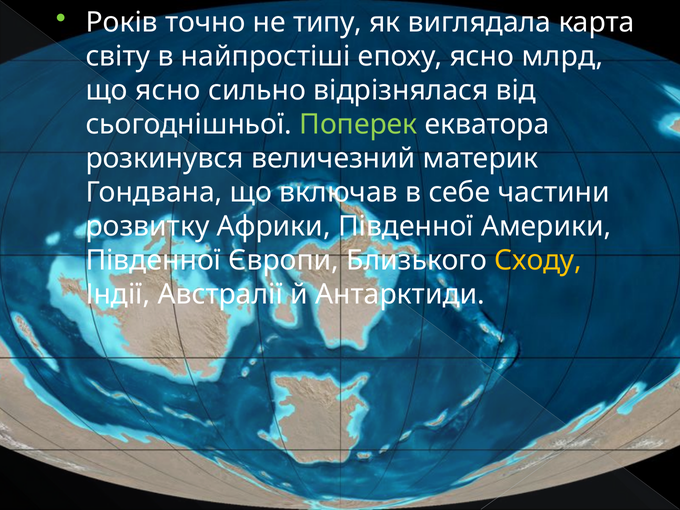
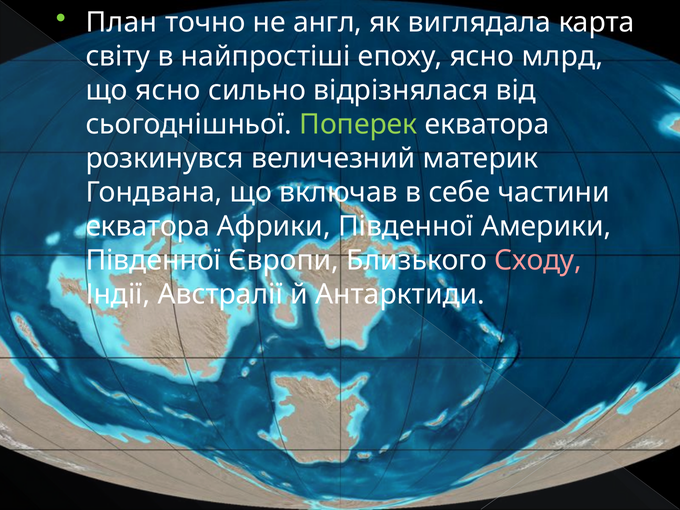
Років: Років -> План
типу: типу -> англ
розвитку at (148, 226): розвитку -> екватора
Сходу colour: yellow -> pink
